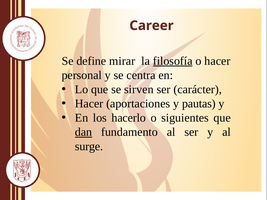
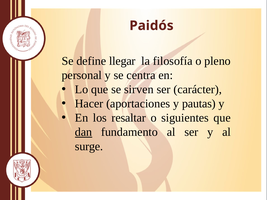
Career: Career -> Paidós
mirar: mirar -> llegar
filosofía underline: present -> none
o hacer: hacer -> pleno
hacerlo: hacerlo -> resaltar
